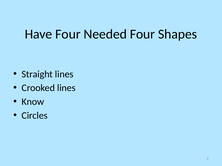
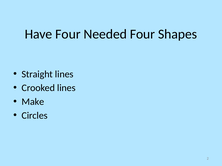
Know: Know -> Make
